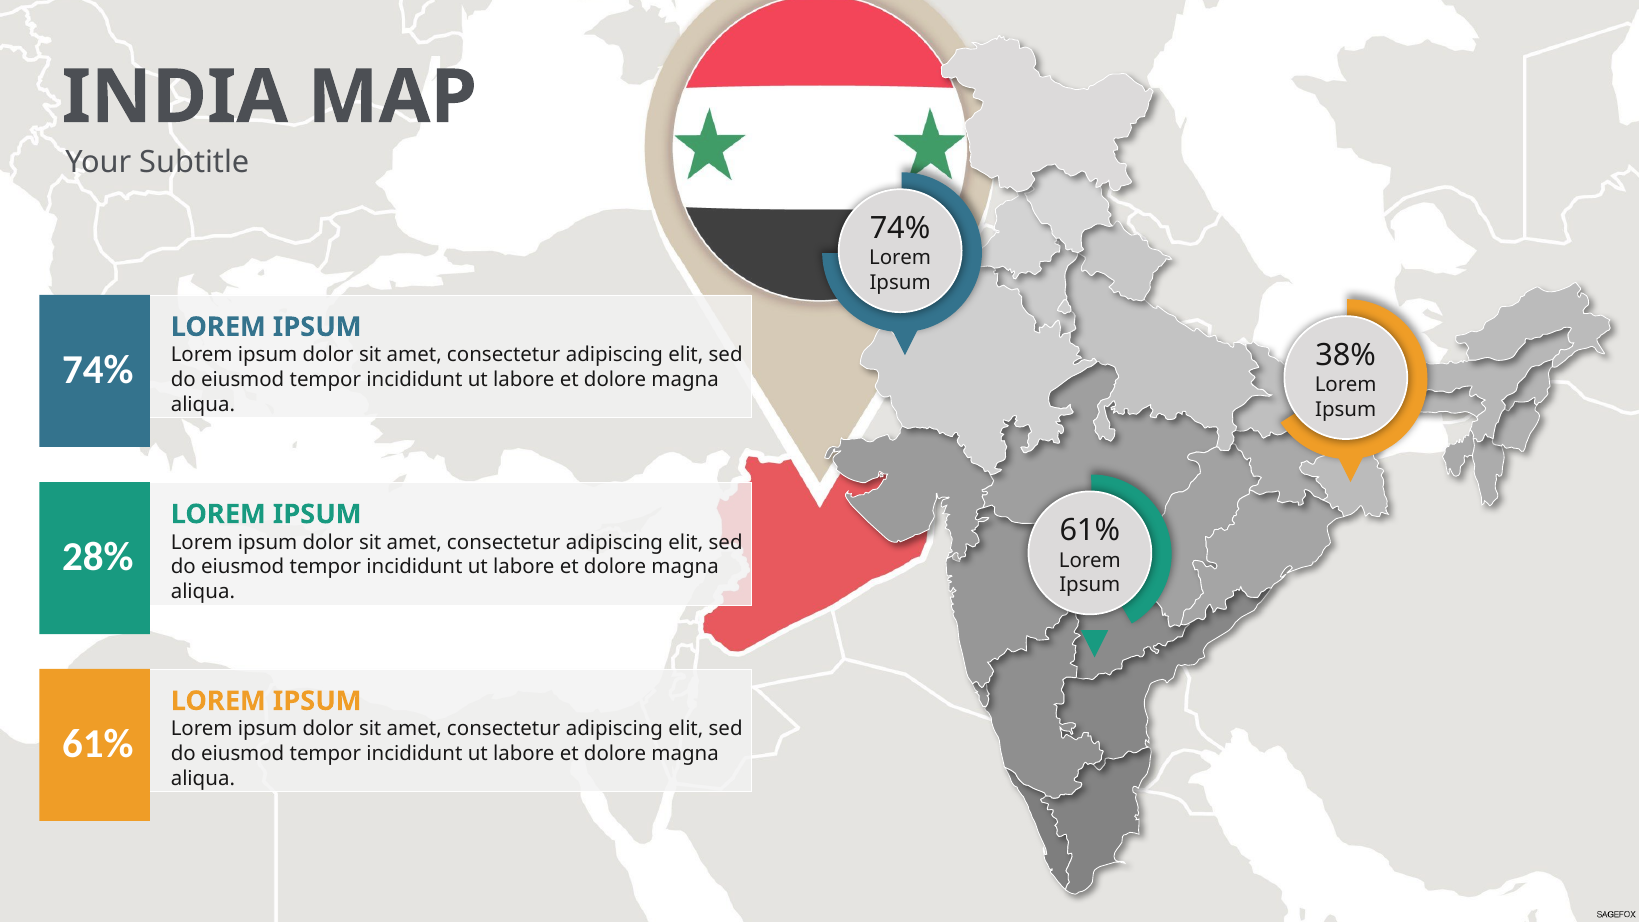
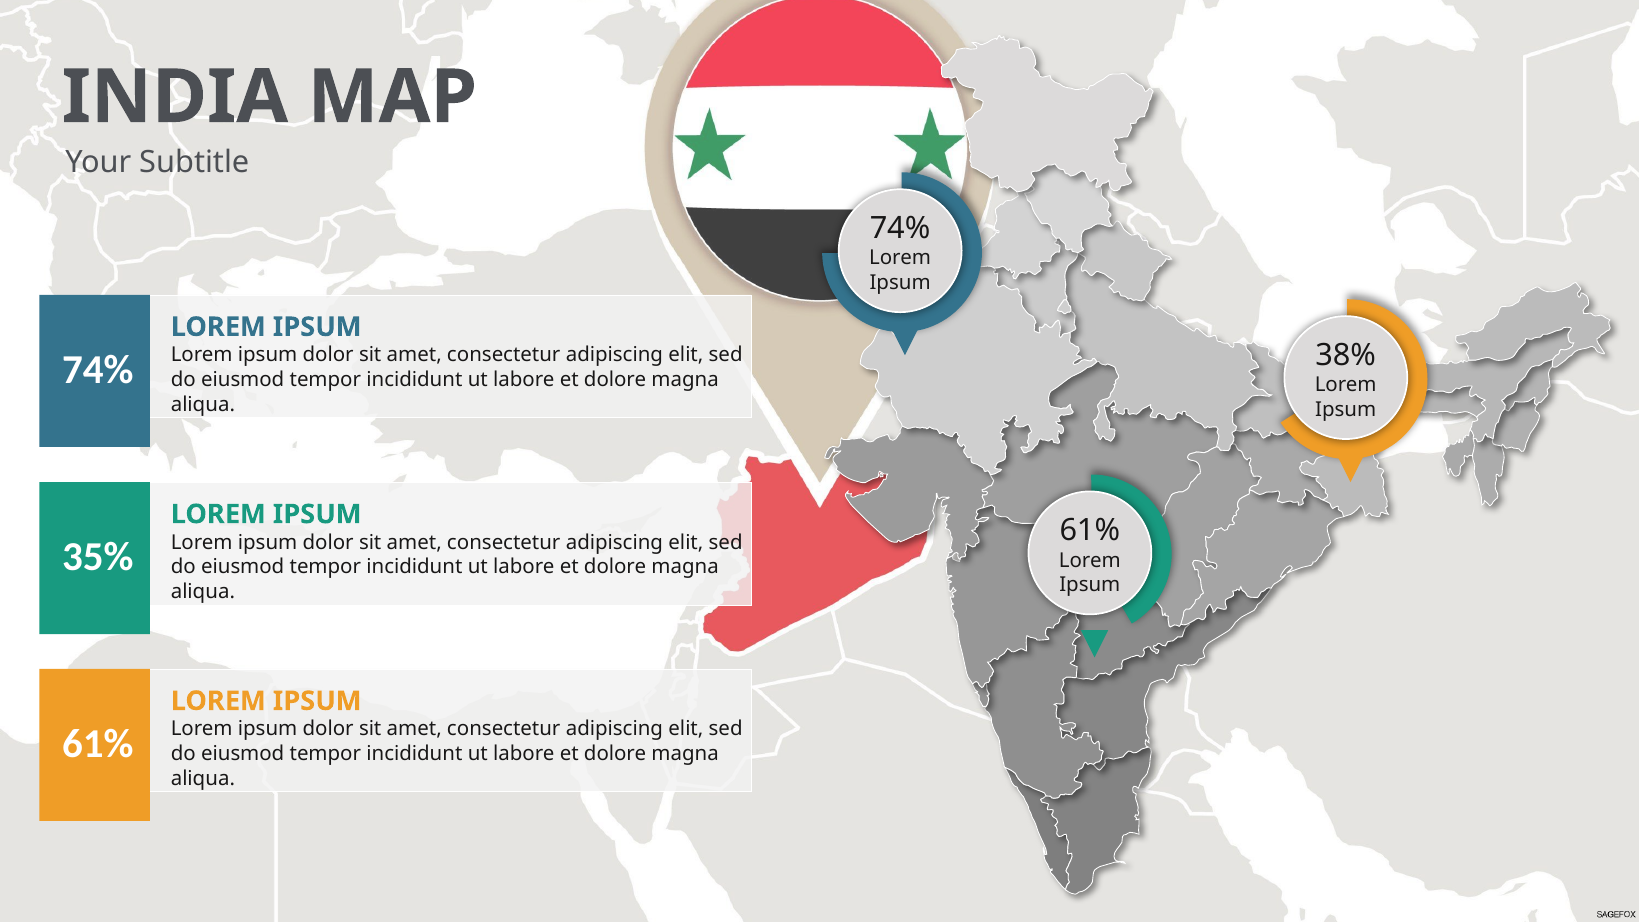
28%: 28% -> 35%
